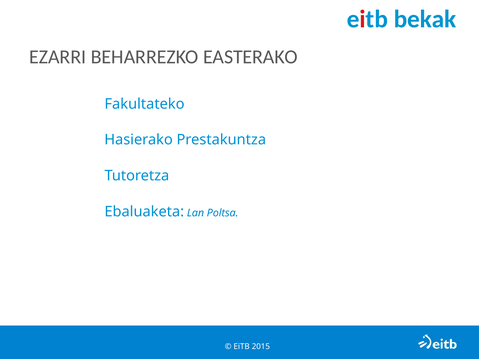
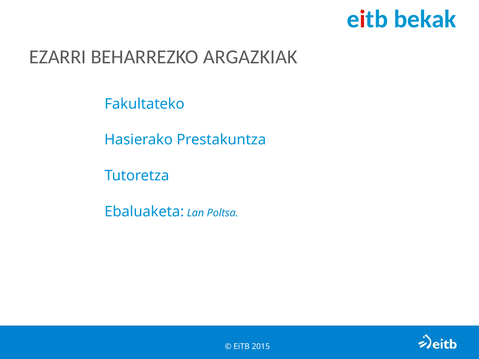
EASTERAKO: EASTERAKO -> ARGAZKIAK
